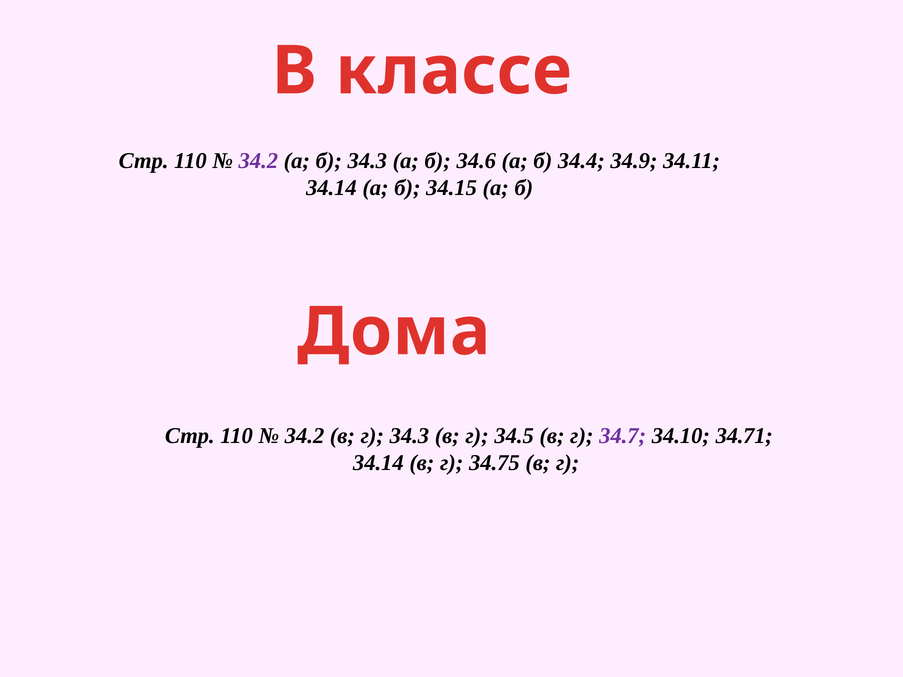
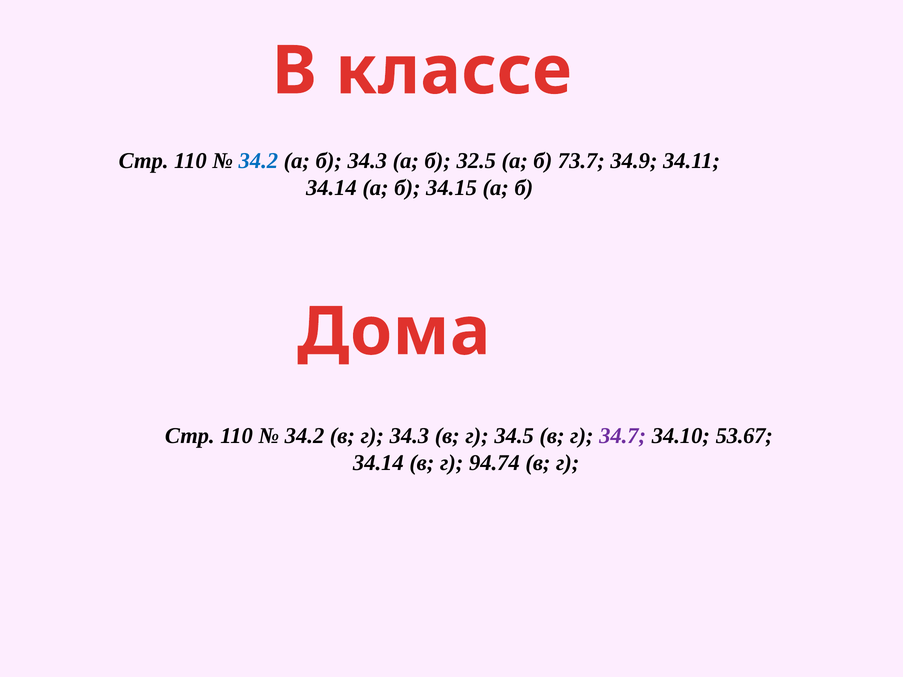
34.2 at (258, 161) colour: purple -> blue
34.6: 34.6 -> 32.5
34.4: 34.4 -> 73.7
34.71: 34.71 -> 53.67
34.75: 34.75 -> 94.74
